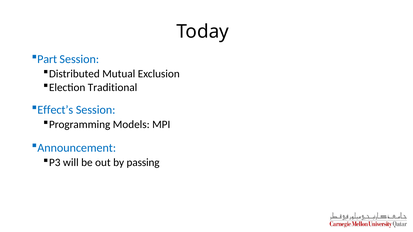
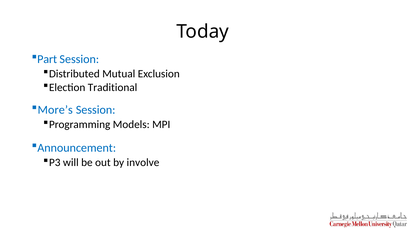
Effect’s: Effect’s -> More’s
passing: passing -> involve
